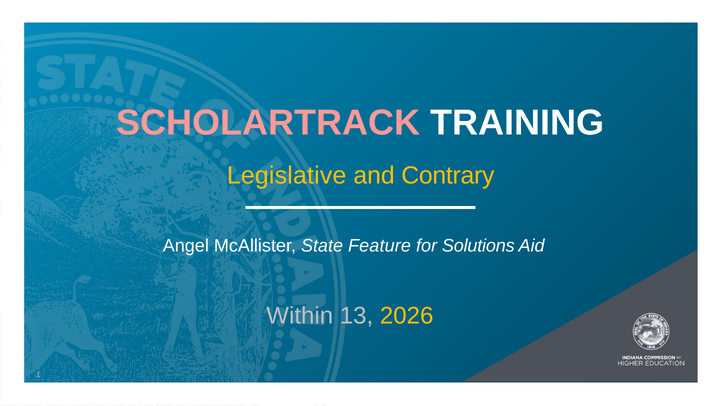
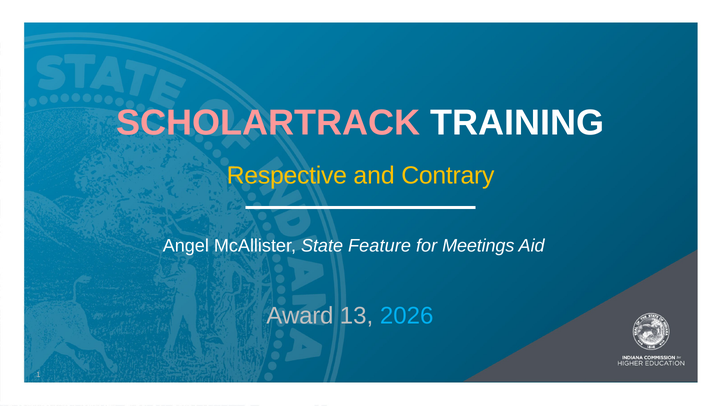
Legislative: Legislative -> Respective
Solutions: Solutions -> Meetings
Within: Within -> Award
2026 colour: yellow -> light blue
